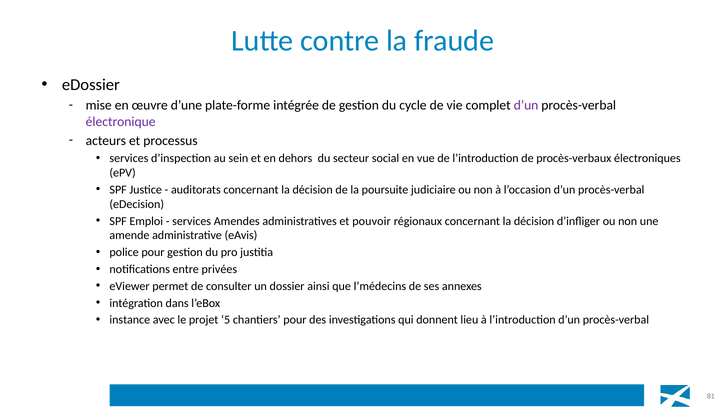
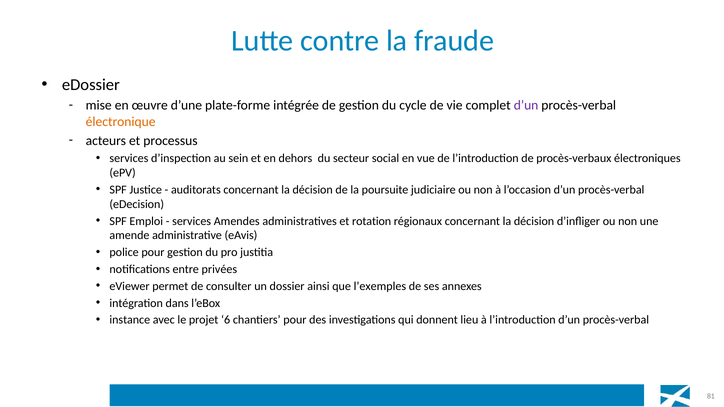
électronique colour: purple -> orange
pouvoir: pouvoir -> rotation
l’médecins: l’médecins -> l’exemples
5: 5 -> 6
